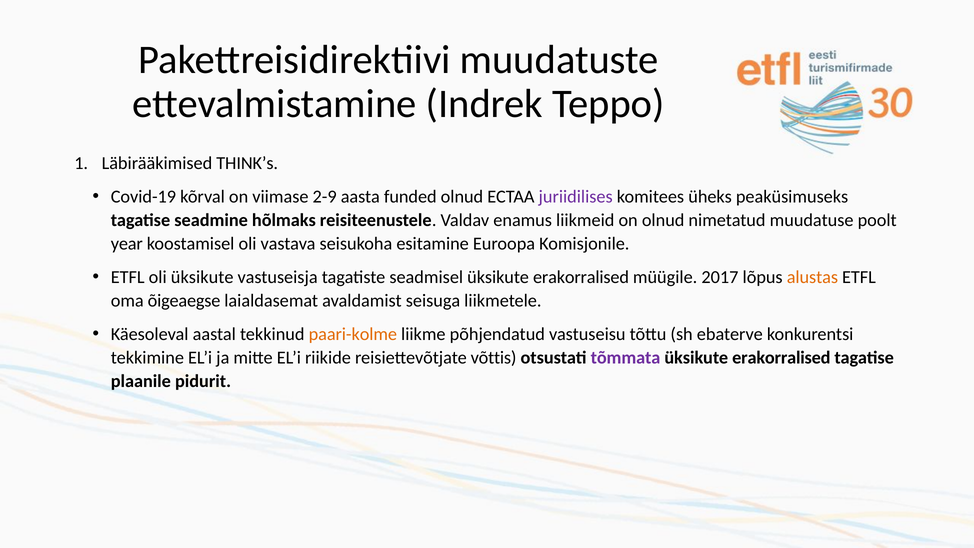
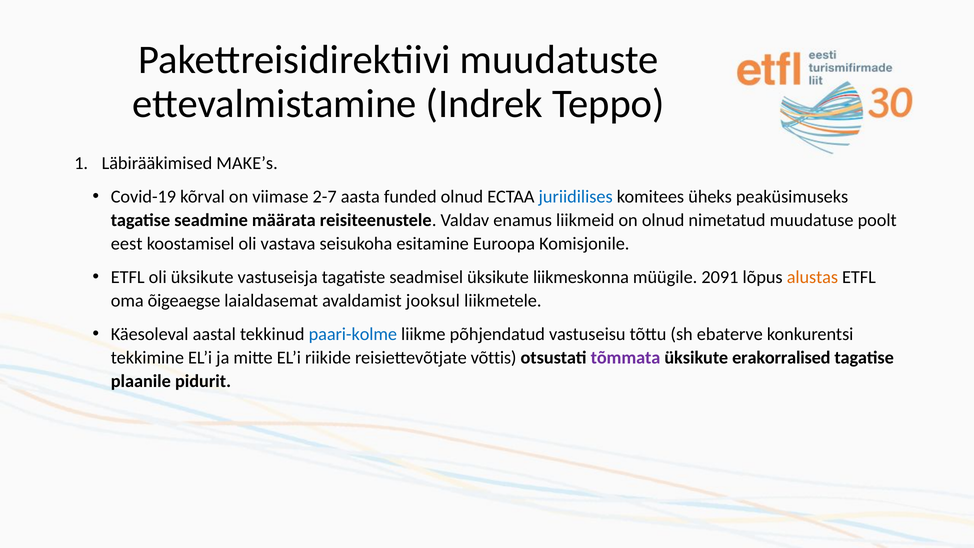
THINK’s: THINK’s -> MAKE’s
2-9: 2-9 -> 2-7
juriidilises colour: purple -> blue
hõlmaks: hõlmaks -> määrata
year: year -> eest
seadmisel üksikute erakorralised: erakorralised -> liikmeskonna
2017: 2017 -> 2091
seisuga: seisuga -> jooksul
paari-kolme colour: orange -> blue
